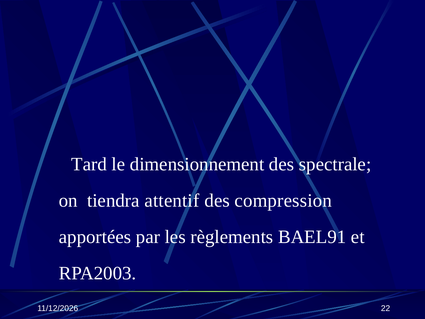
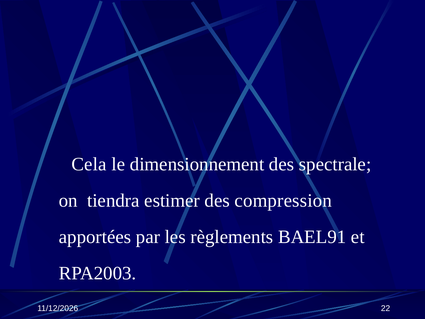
Tard: Tard -> Cela
attentif: attentif -> estimer
